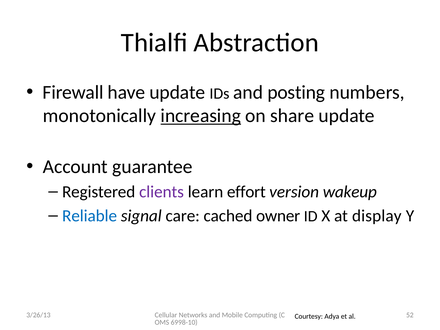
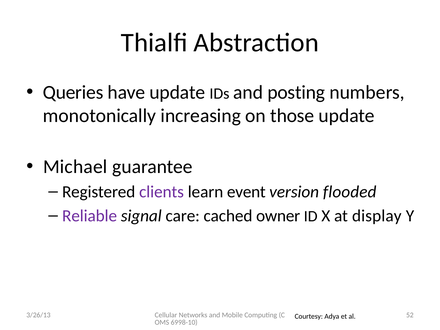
Firewall: Firewall -> Queries
increasing underline: present -> none
share: share -> those
Account: Account -> Michael
effort: effort -> event
wakeup: wakeup -> flooded
Reliable colour: blue -> purple
